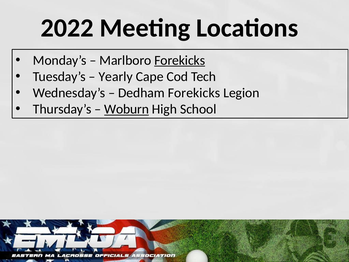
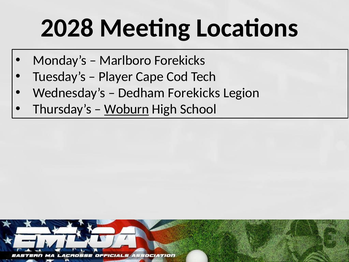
2022: 2022 -> 2028
Forekicks at (180, 60) underline: present -> none
Yearly: Yearly -> Player
